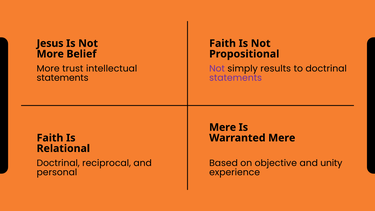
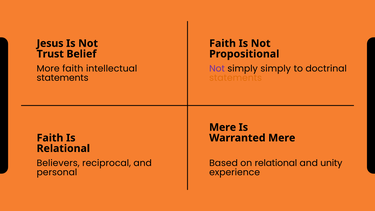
More at (50, 54): More -> Trust
More trust: trust -> faith
simply results: results -> simply
statements at (236, 78) colour: purple -> orange
Doctrinal at (58, 163): Doctrinal -> Believers
on objective: objective -> relational
